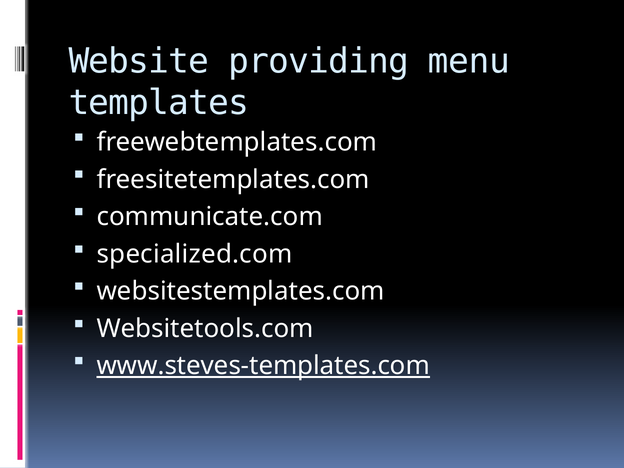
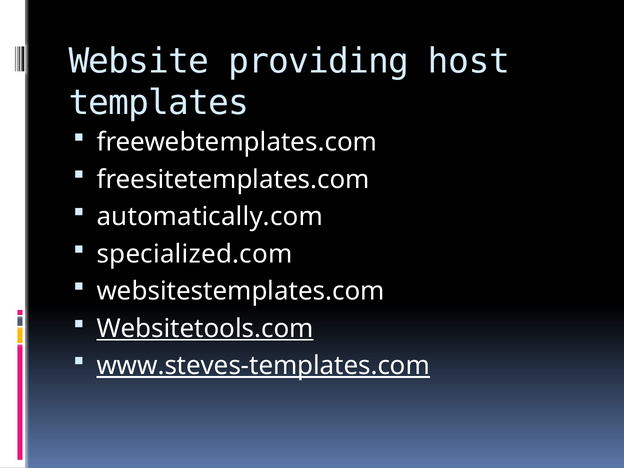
menu: menu -> host
communicate.com: communicate.com -> automatically.com
Websitetools.com underline: none -> present
